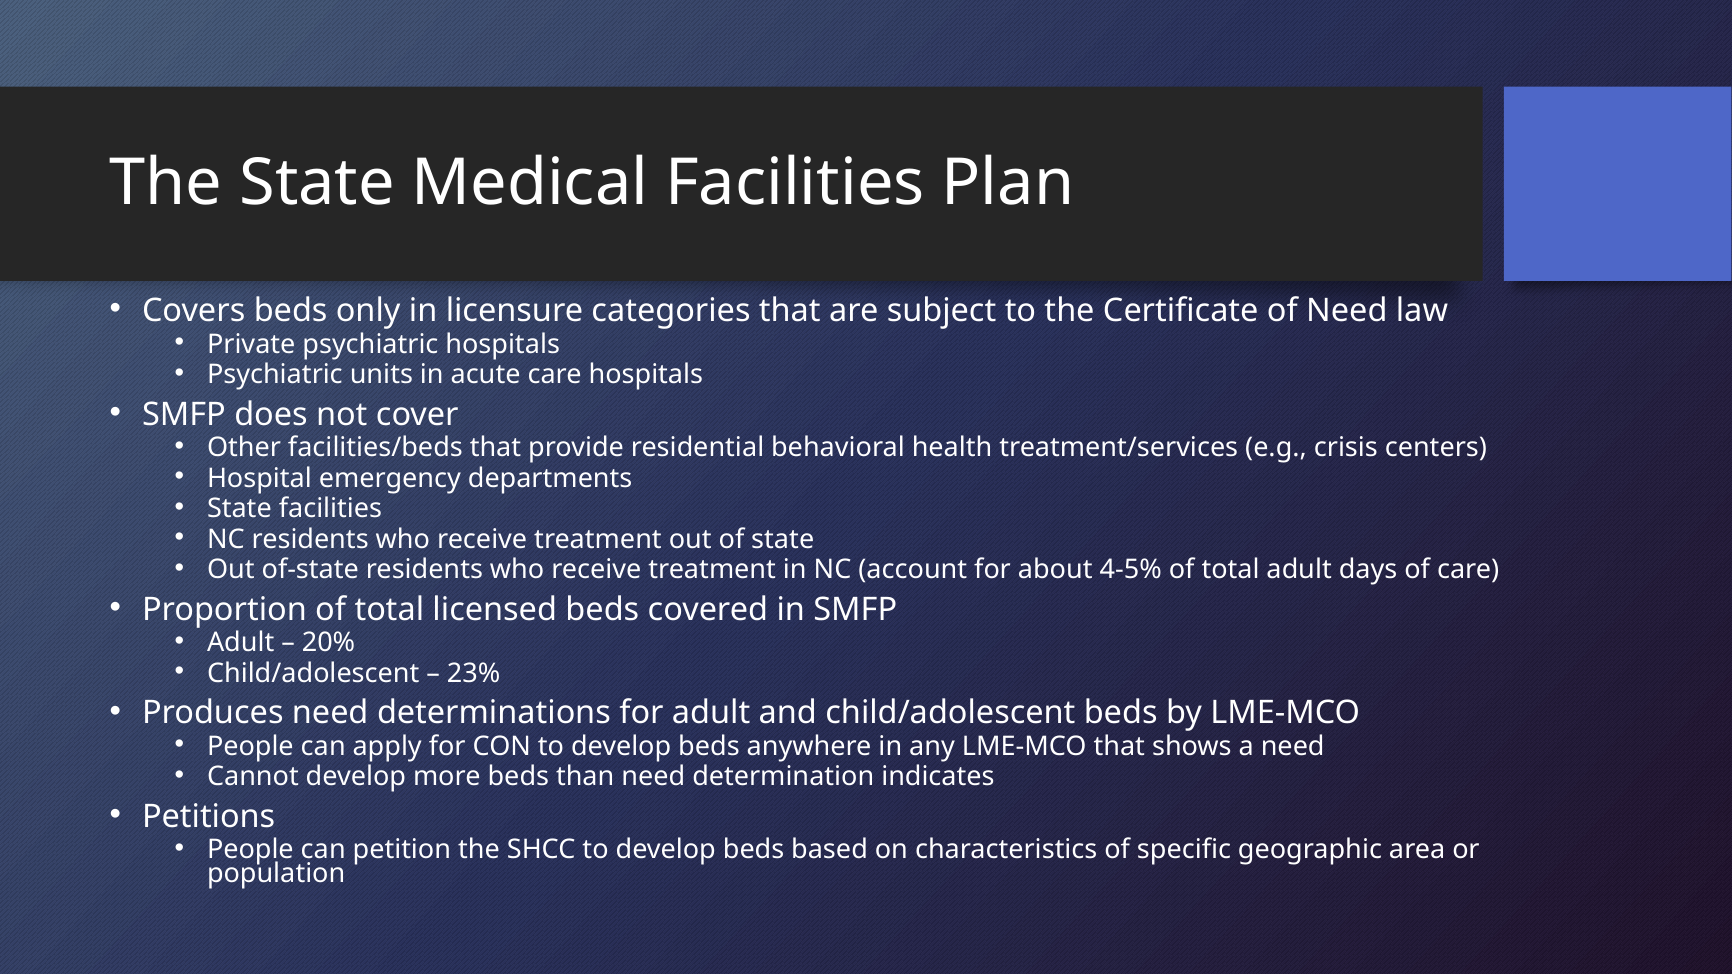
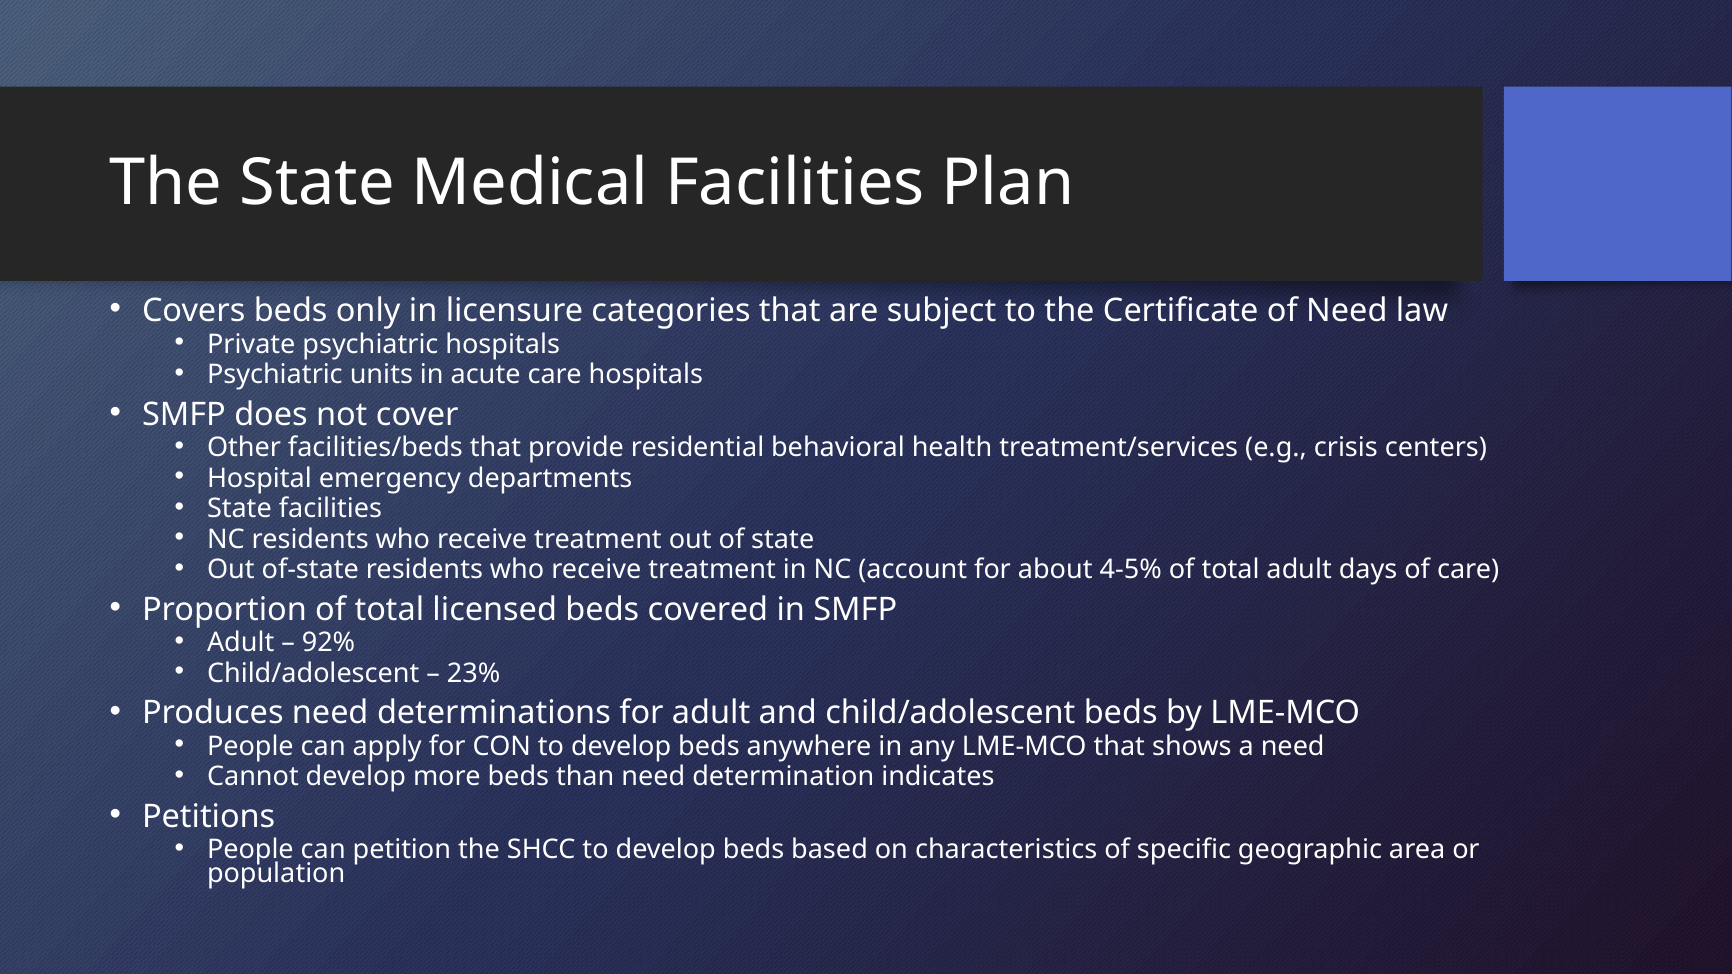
20%: 20% -> 92%
